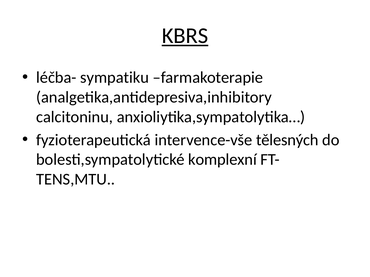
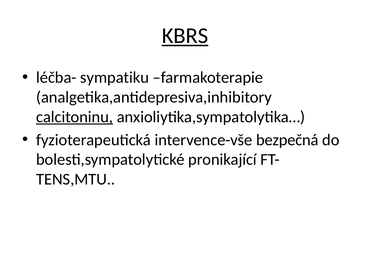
calcitoninu underline: none -> present
tělesných: tělesných -> bezpečná
komplexní: komplexní -> pronikající
